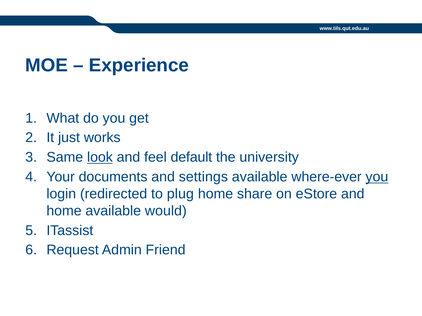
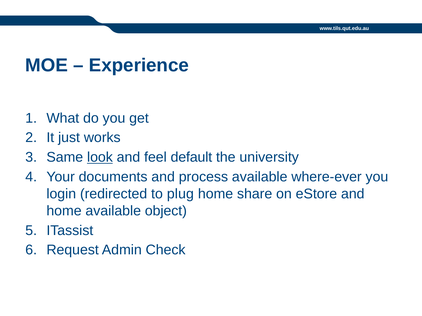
settings: settings -> process
you at (377, 177) underline: present -> none
would: would -> object
Friend: Friend -> Check
